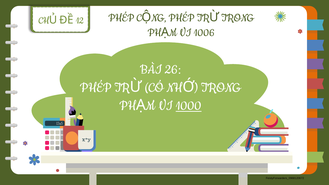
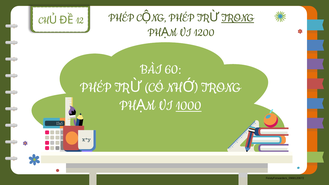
TRONG at (238, 17) underline: none -> present
1006: 1006 -> 1200
26: 26 -> 60
